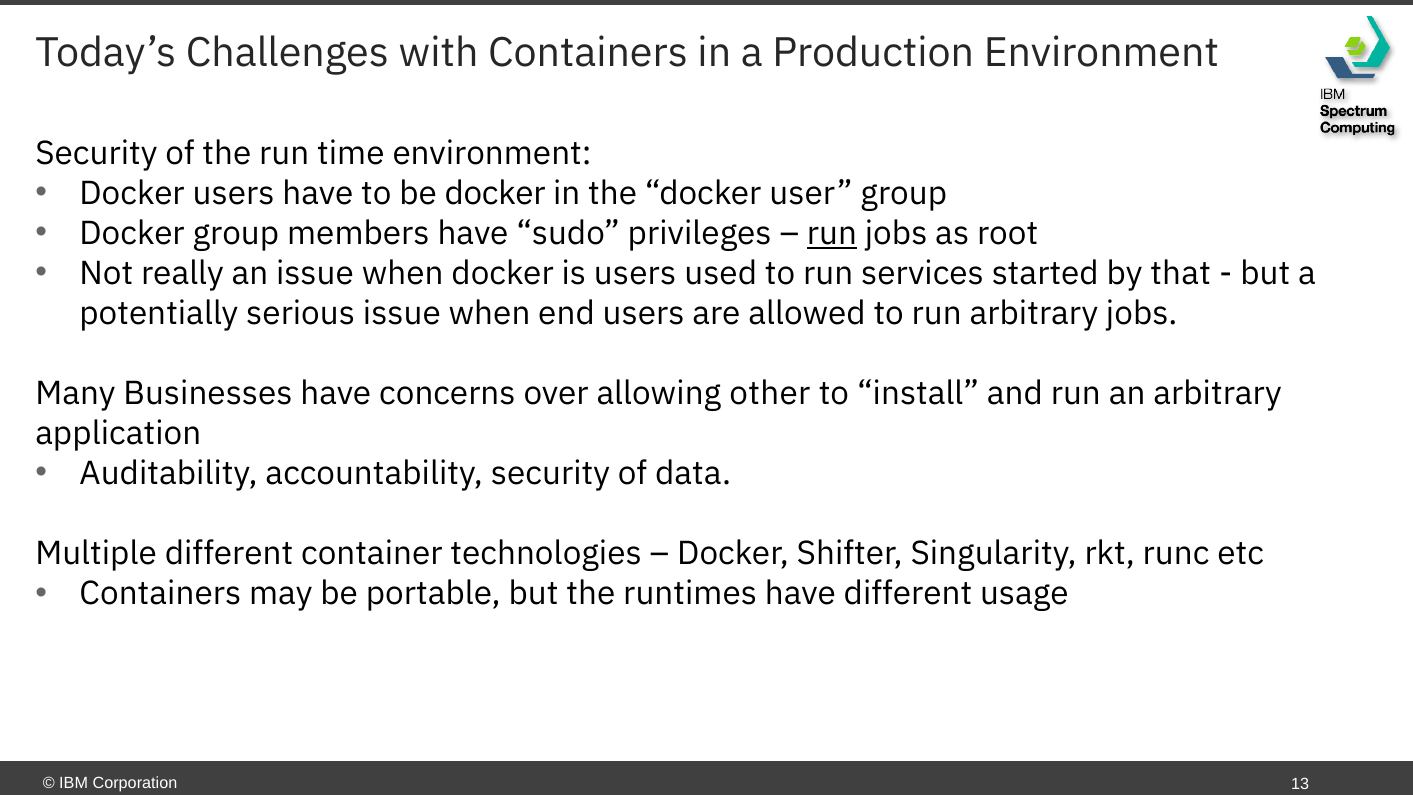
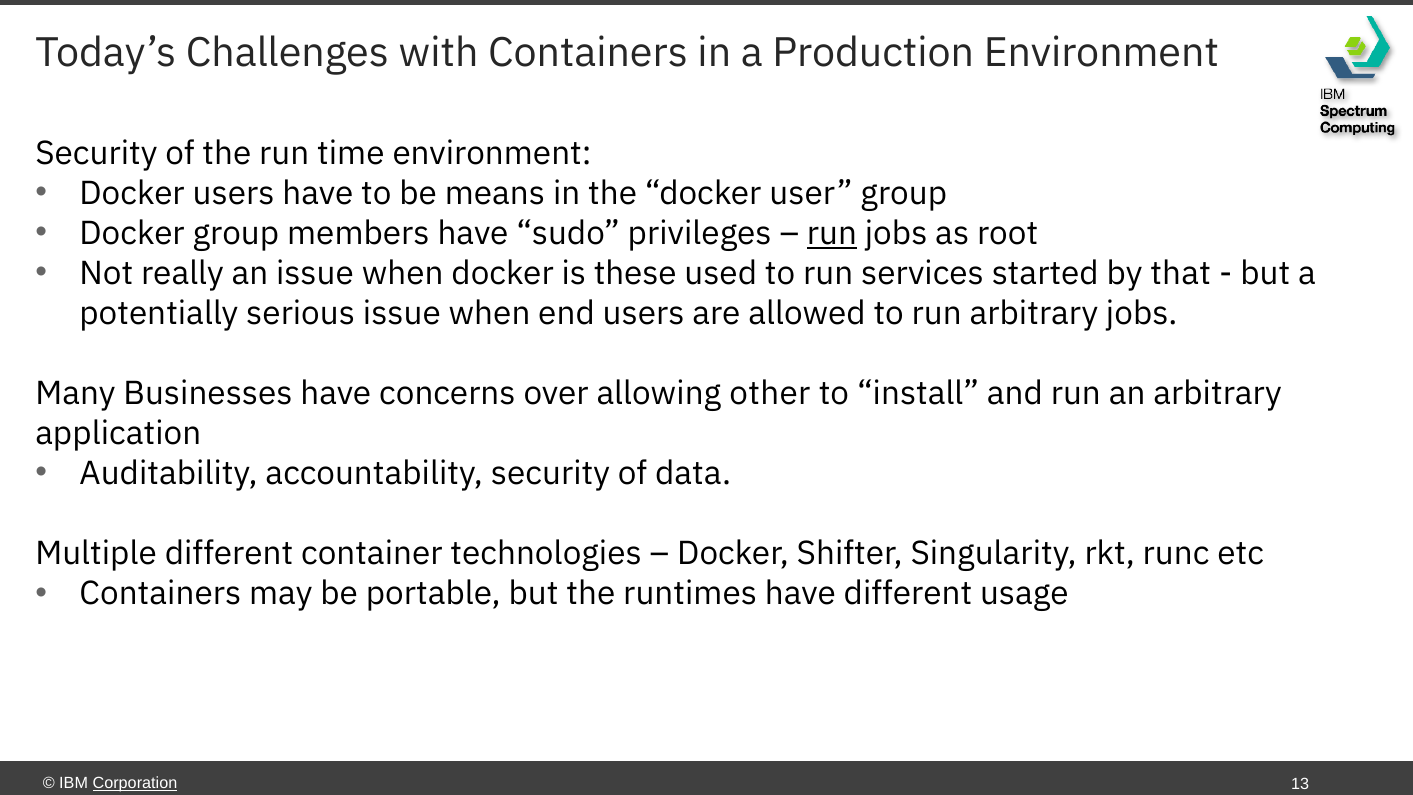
be docker: docker -> means
is users: users -> these
Corporation underline: none -> present
